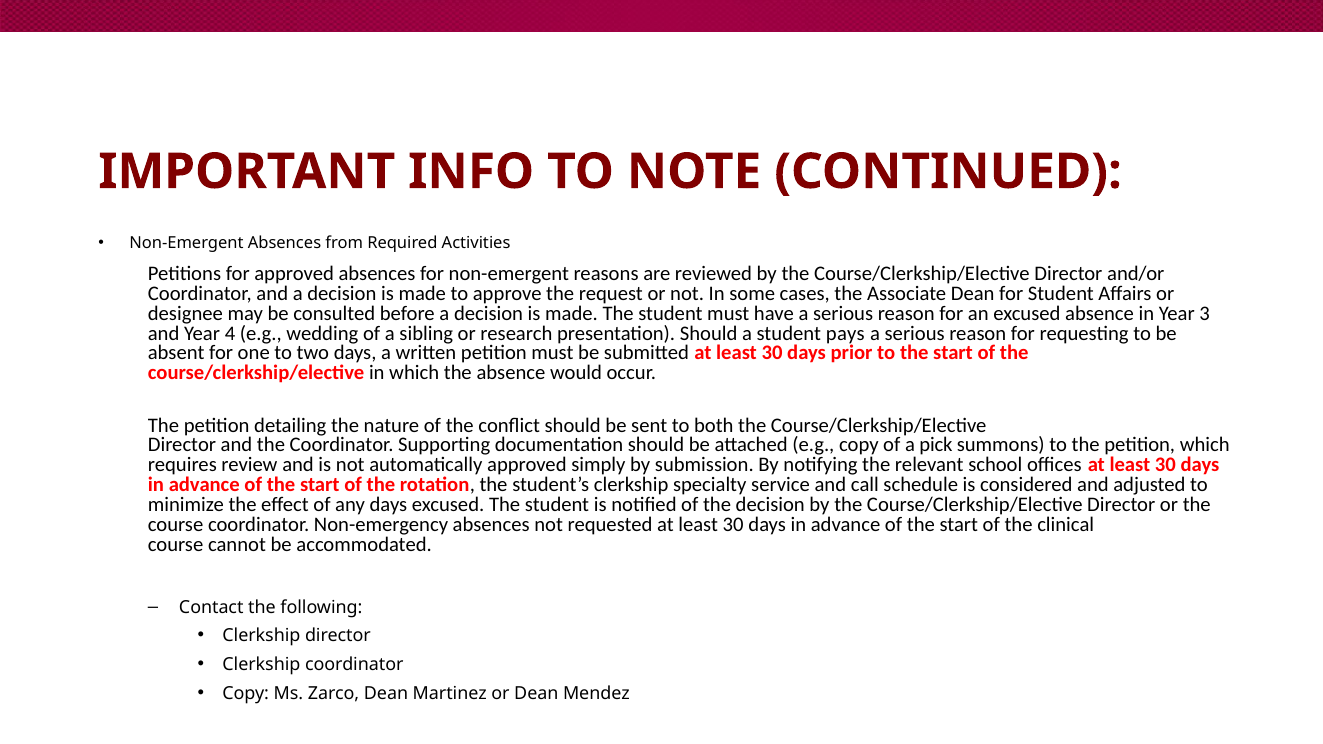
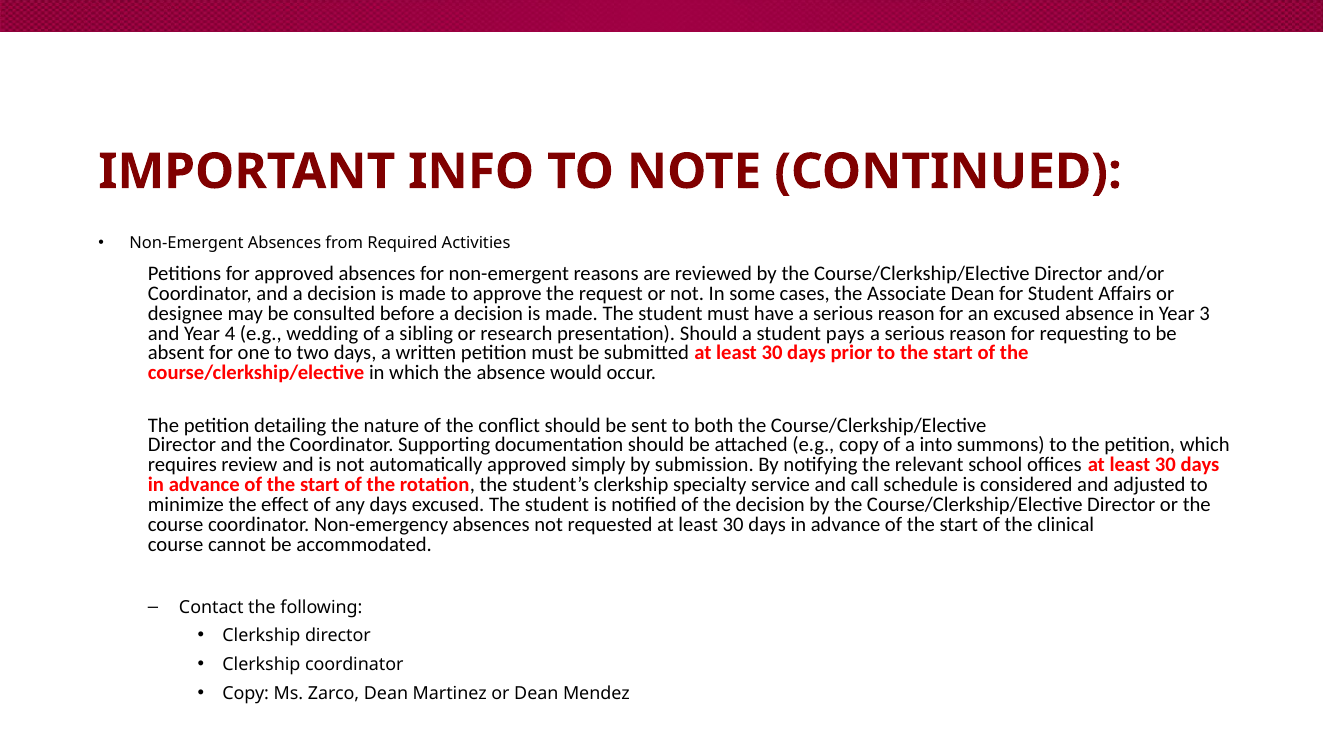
pick: pick -> into
